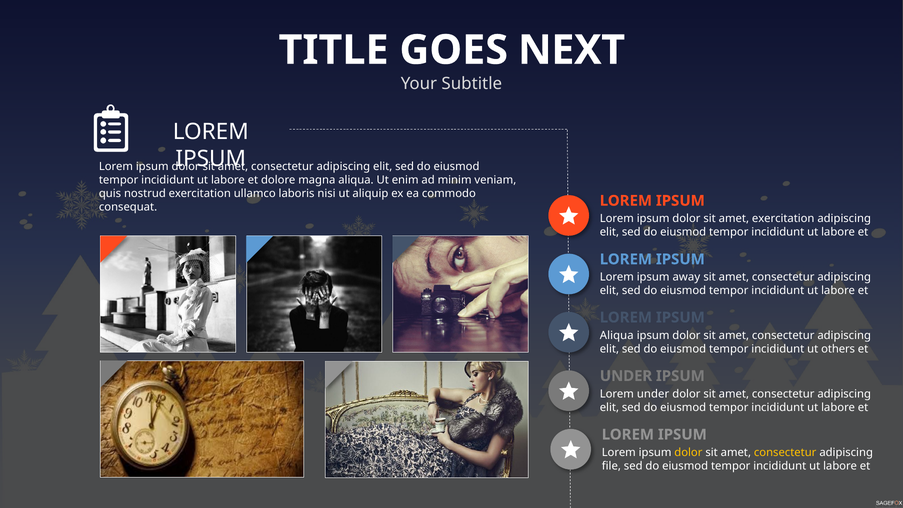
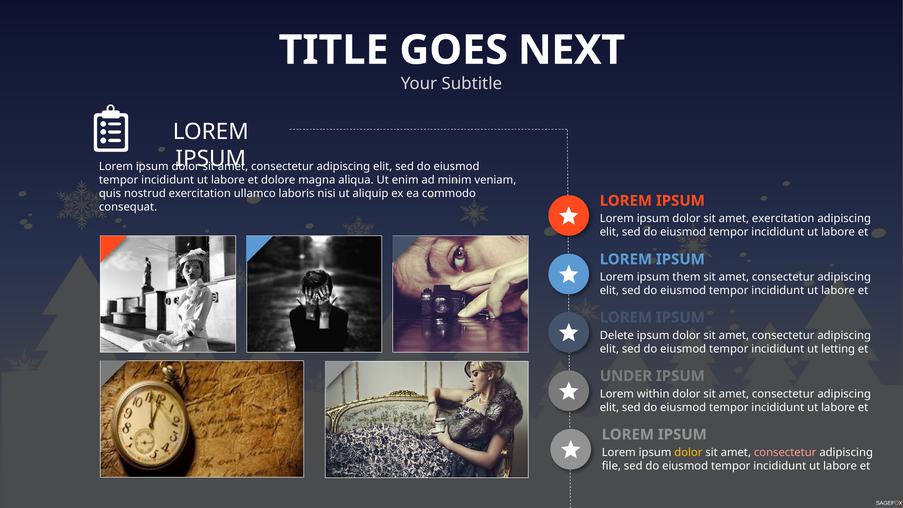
away: away -> them
Aliqua at (617, 335): Aliqua -> Delete
others: others -> letting
Lorem under: under -> within
consectetur at (785, 452) colour: yellow -> pink
